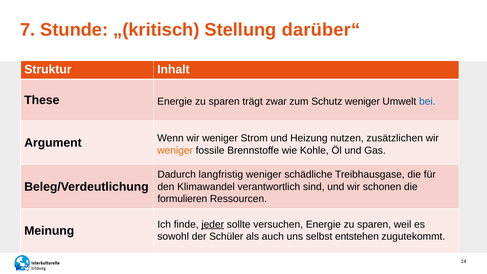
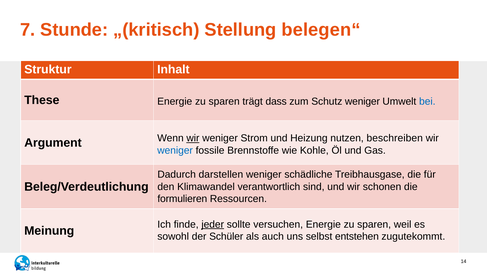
darüber“: darüber“ -> belegen“
zwar: zwar -> dass
wir at (193, 138) underline: none -> present
zusätzlichen: zusätzlichen -> beschreiben
weniger at (175, 150) colour: orange -> blue
langfristig: langfristig -> darstellen
